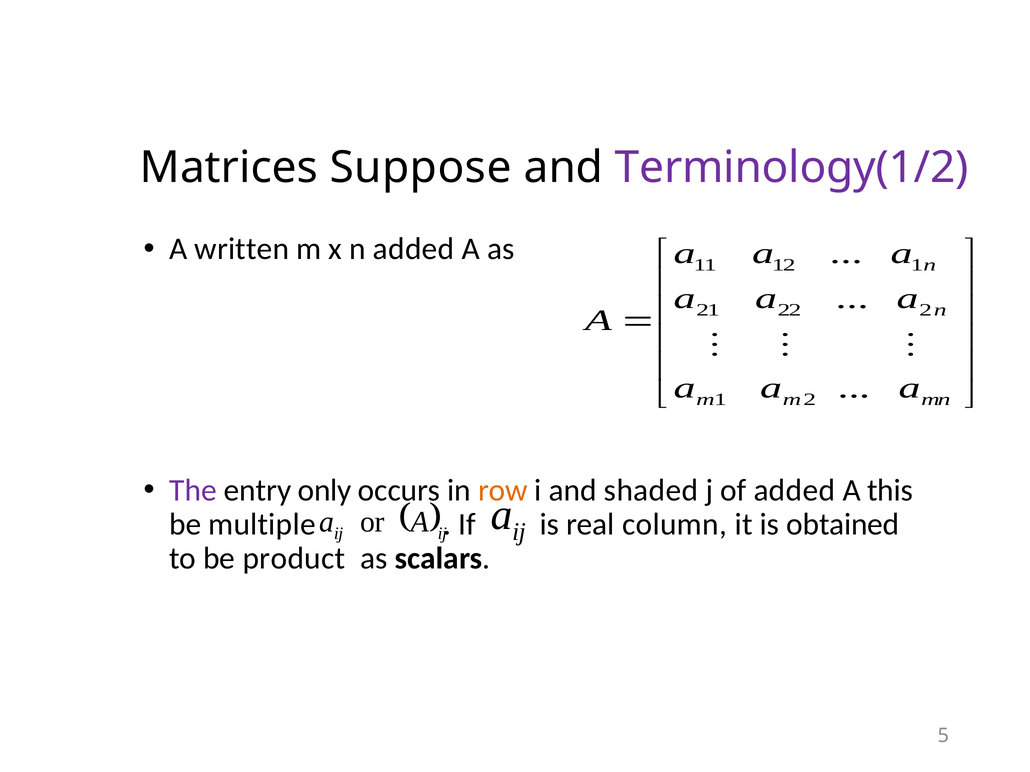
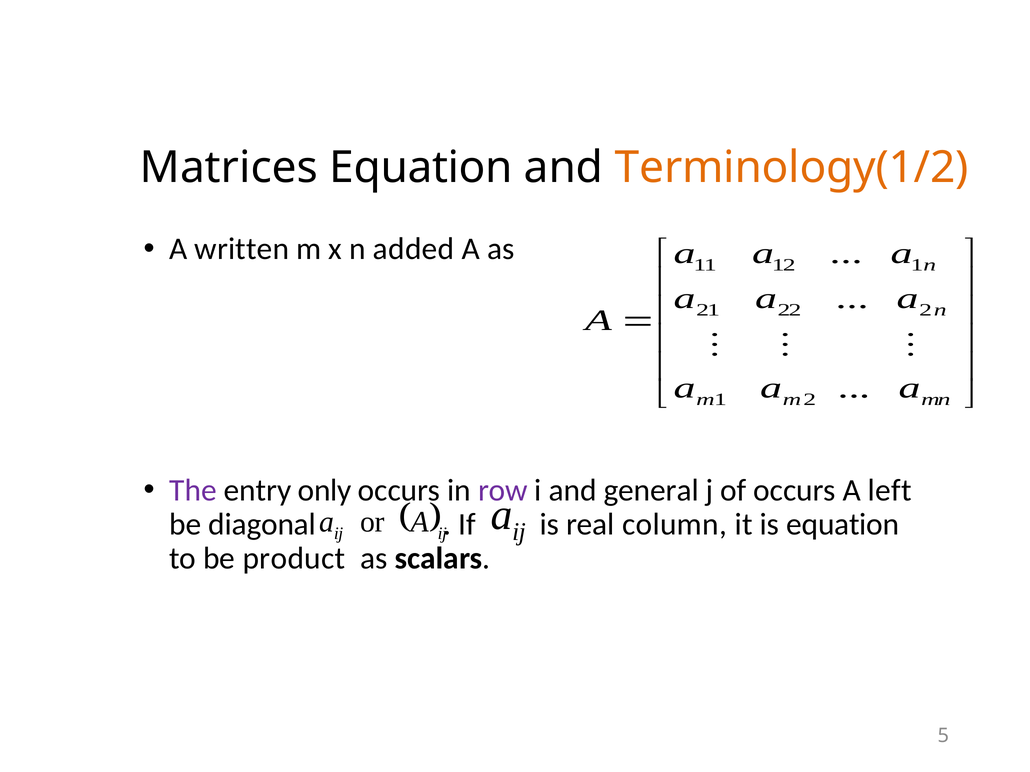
Matrices Suppose: Suppose -> Equation
Terminology(1/2 colour: purple -> orange
row colour: orange -> purple
shaded: shaded -> general
of added: added -> occurs
this: this -> left
multiple: multiple -> diagonal
is obtained: obtained -> equation
